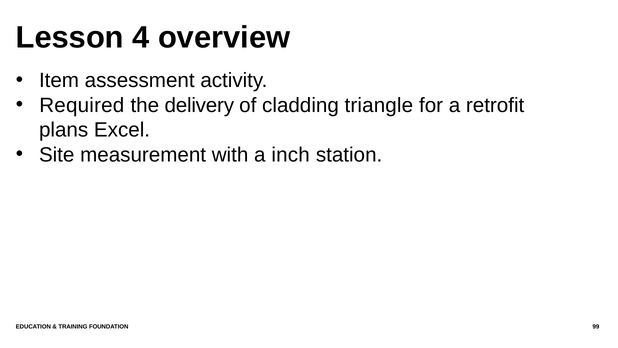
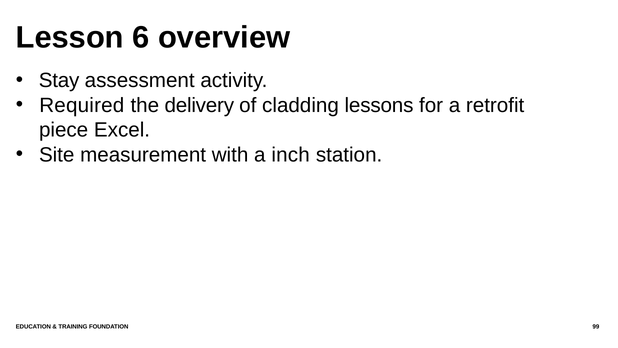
4: 4 -> 6
Item: Item -> Stay
triangle: triangle -> lessons
plans: plans -> piece
